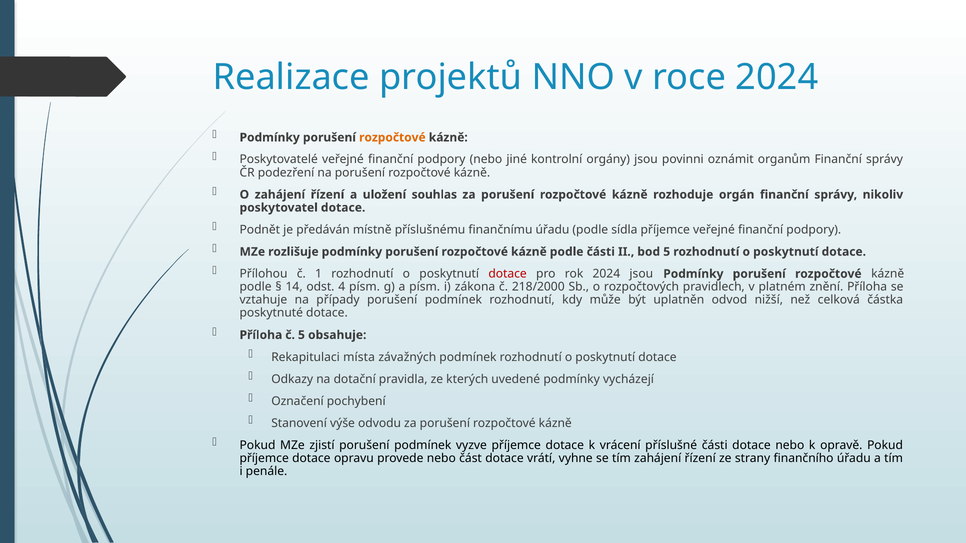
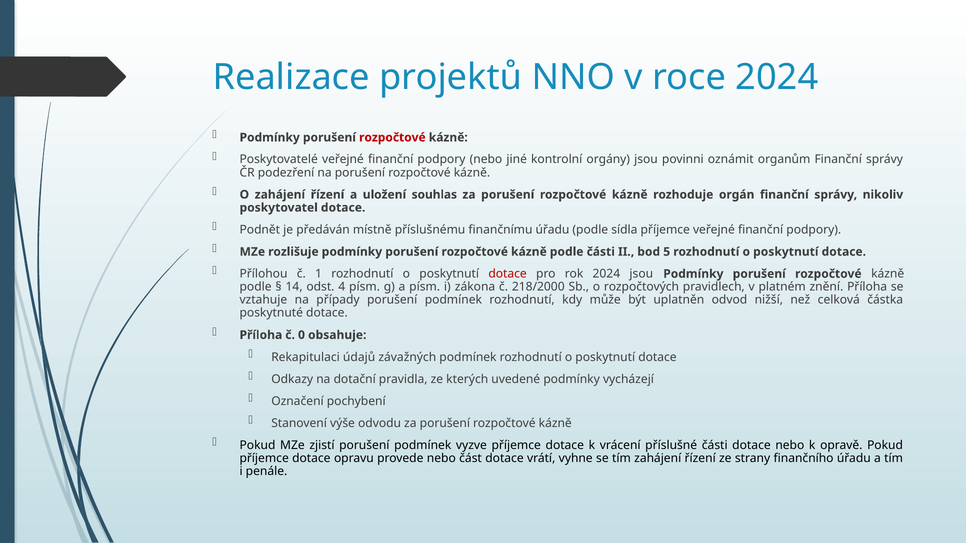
rozpočtové at (392, 138) colour: orange -> red
č 5: 5 -> 0
místa: místa -> údajů
